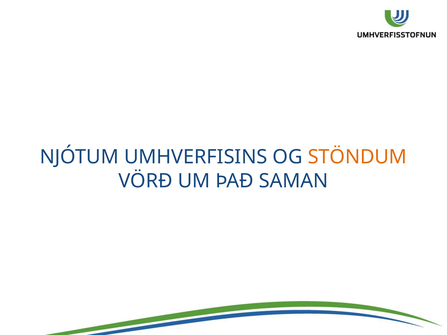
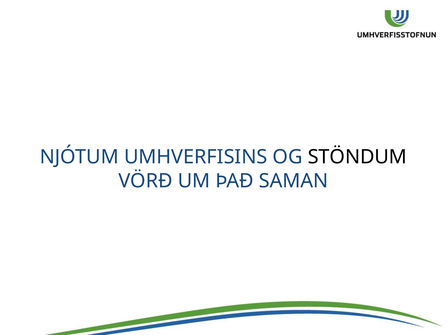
STÖNDUM colour: orange -> black
